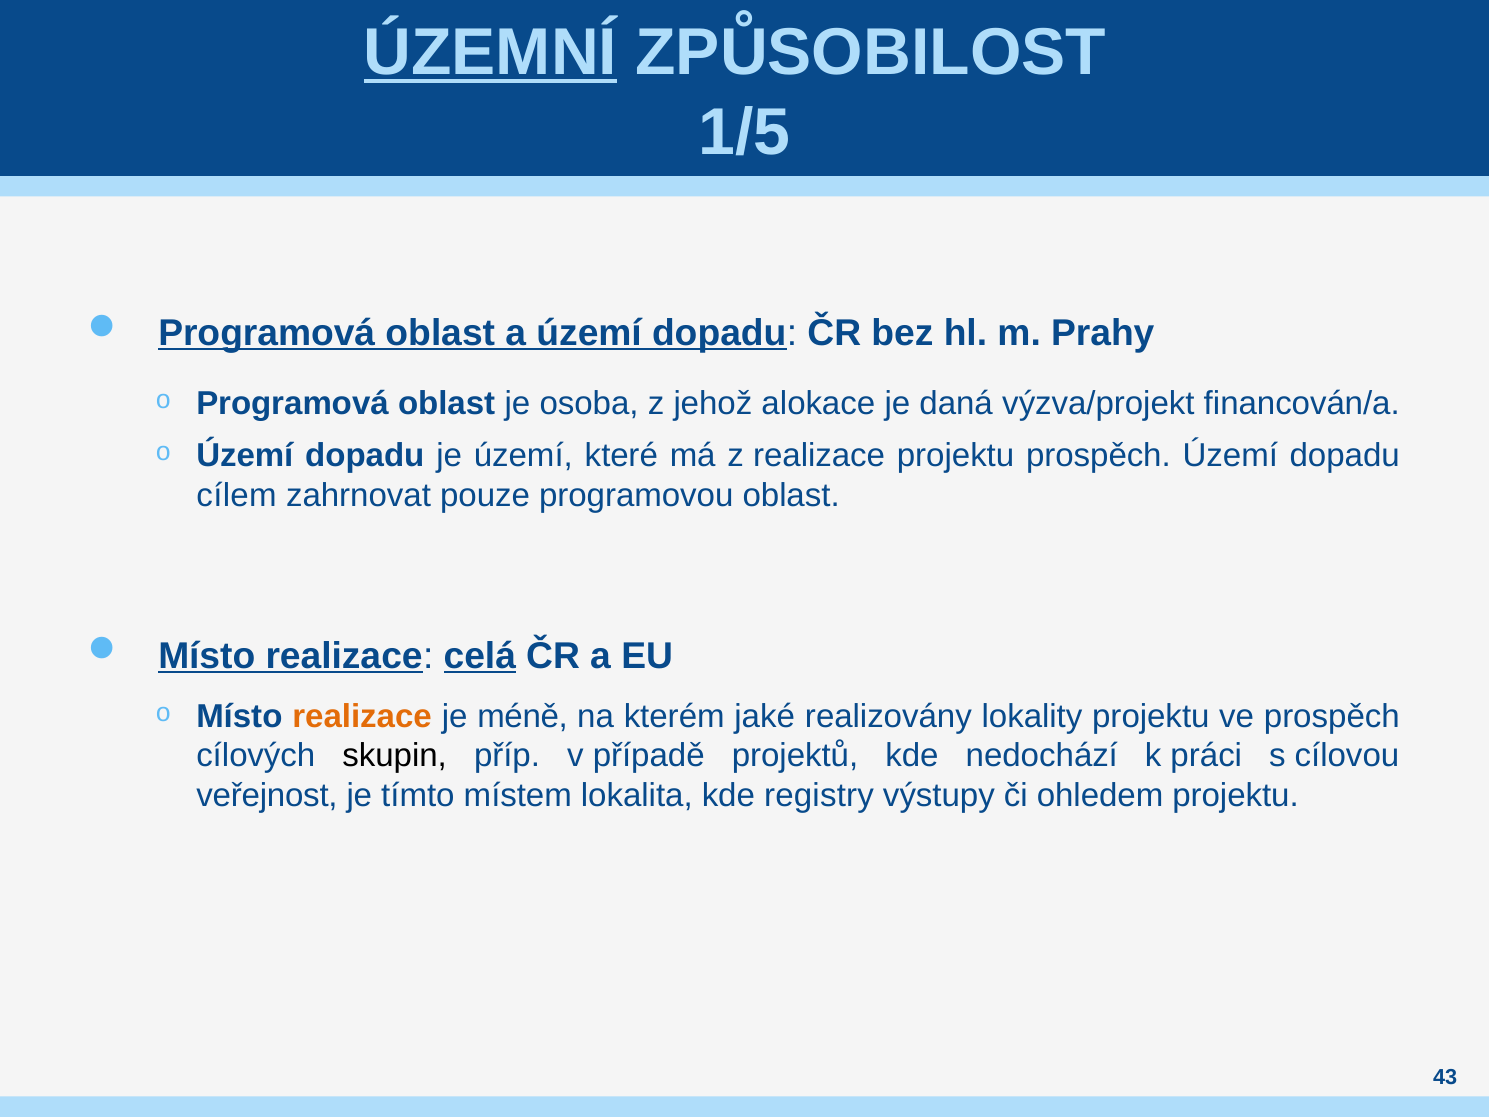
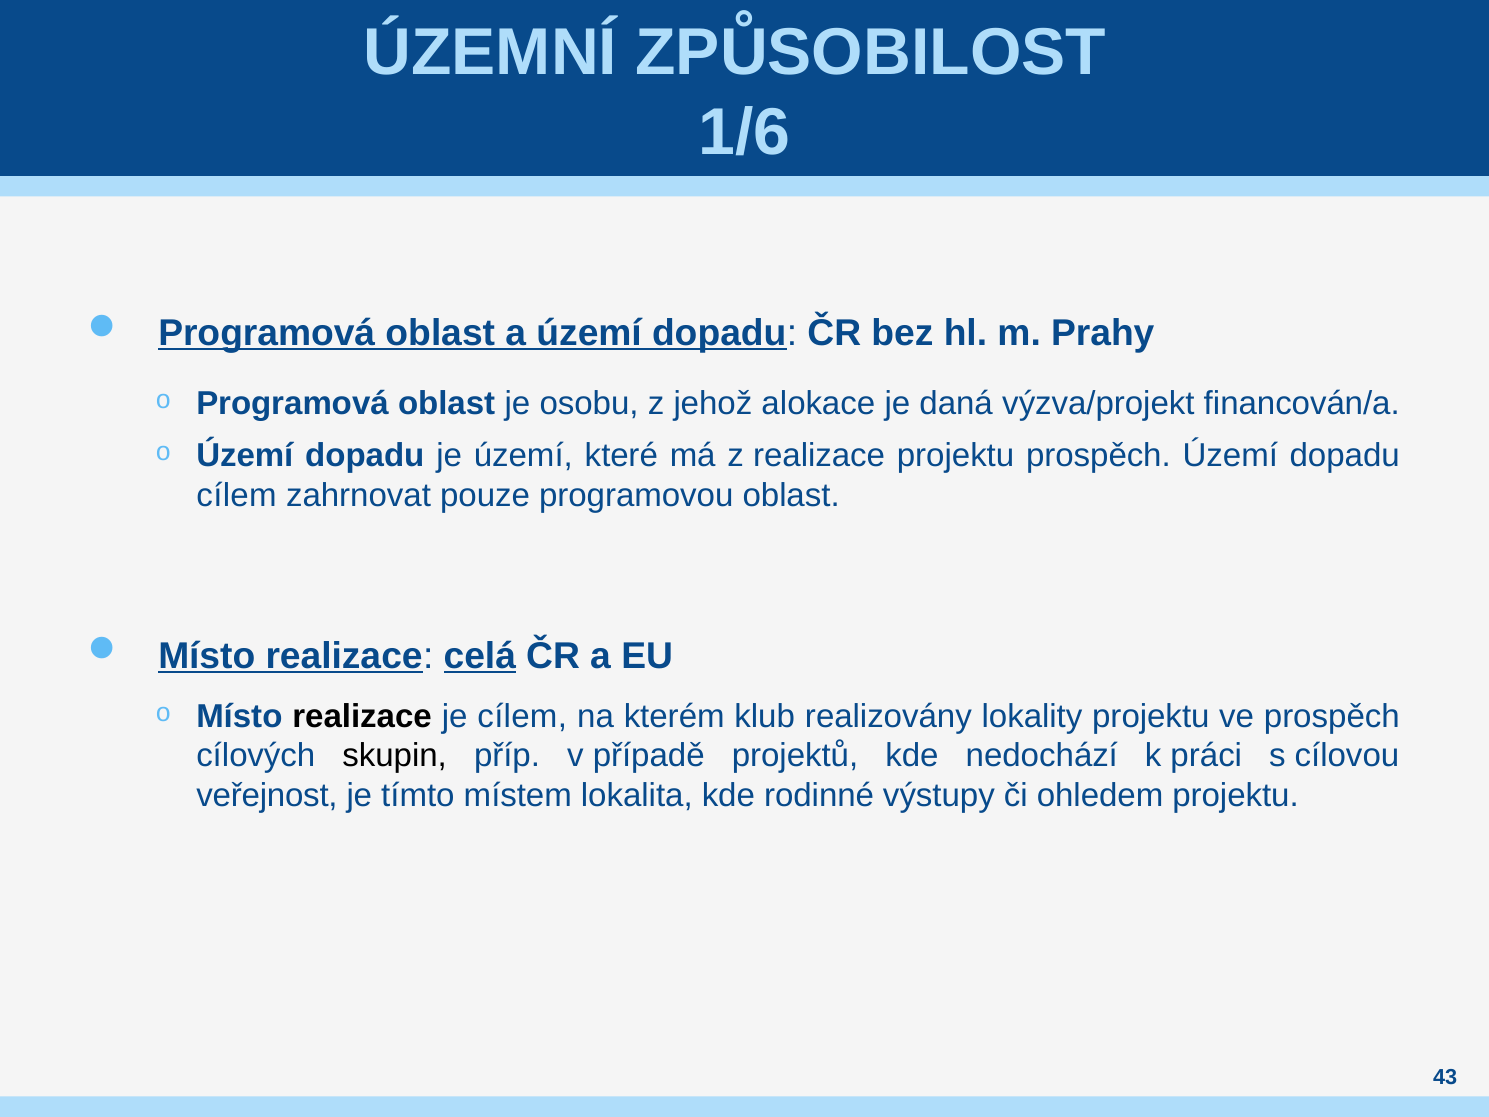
ÚZEMNÍ underline: present -> none
1/5: 1/5 -> 1/6
osoba: osoba -> osobu
realizace at (362, 716) colour: orange -> black
je méně: méně -> cílem
jaké: jaké -> klub
registry: registry -> rodinné
